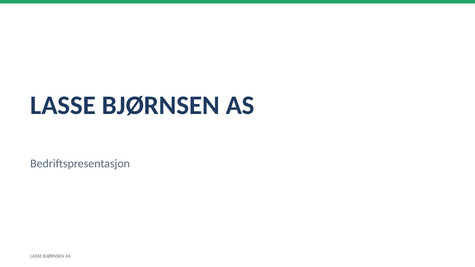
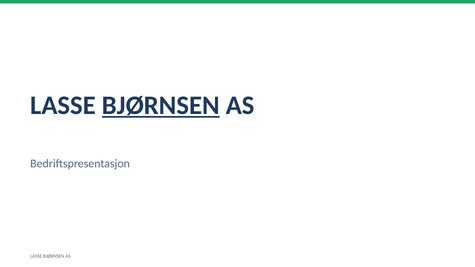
BJØRNSEN at (161, 105) underline: none -> present
